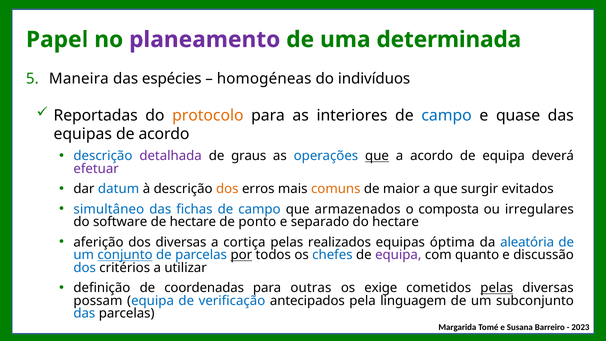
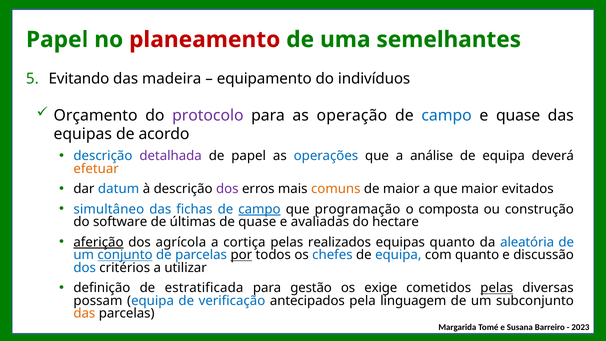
planeamento colour: purple -> red
determinada: determinada -> semelhantes
Maneira: Maneira -> Evitando
espécies: espécies -> madeira
homogéneas: homogéneas -> equipamento
Reportadas: Reportadas -> Orçamento
protocolo colour: orange -> purple
interiores: interiores -> operação
de graus: graus -> papel
que at (377, 156) underline: present -> none
a acordo: acordo -> análise
efetuar colour: purple -> orange
dos at (227, 189) colour: orange -> purple
que surgir: surgir -> maior
campo at (259, 209) underline: none -> present
armazenados: armazenados -> programação
irregulares: irregulares -> construção
de hectare: hectare -> últimas
de ponto: ponto -> quase
separado: separado -> avaliadas
aferição underline: none -> present
dos diversas: diversas -> agrícola
equipas óptima: óptima -> quanto
equipa at (398, 255) colour: purple -> blue
coordenadas: coordenadas -> estratificada
outras: outras -> gestão
das at (84, 313) colour: blue -> orange
